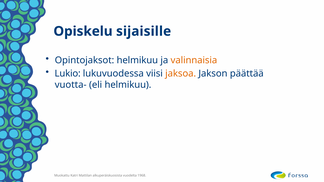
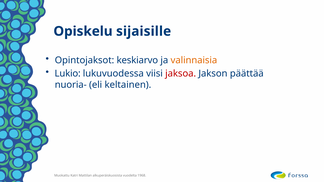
Opintojaksot helmikuu: helmikuu -> keskiarvo
jaksoa colour: orange -> red
vuotta-: vuotta- -> nuoria-
eli helmikuu: helmikuu -> keltainen
